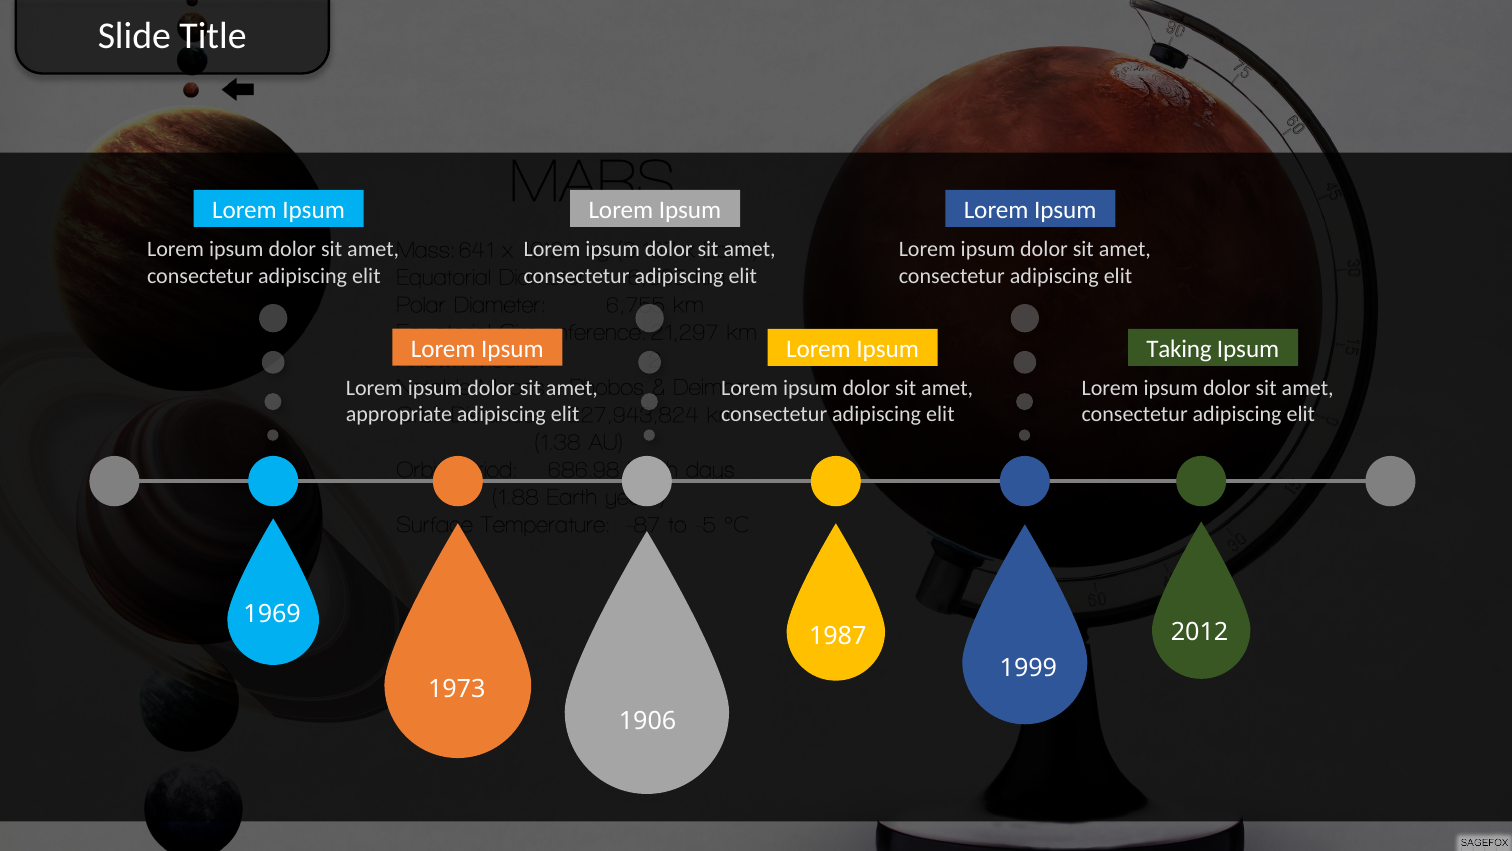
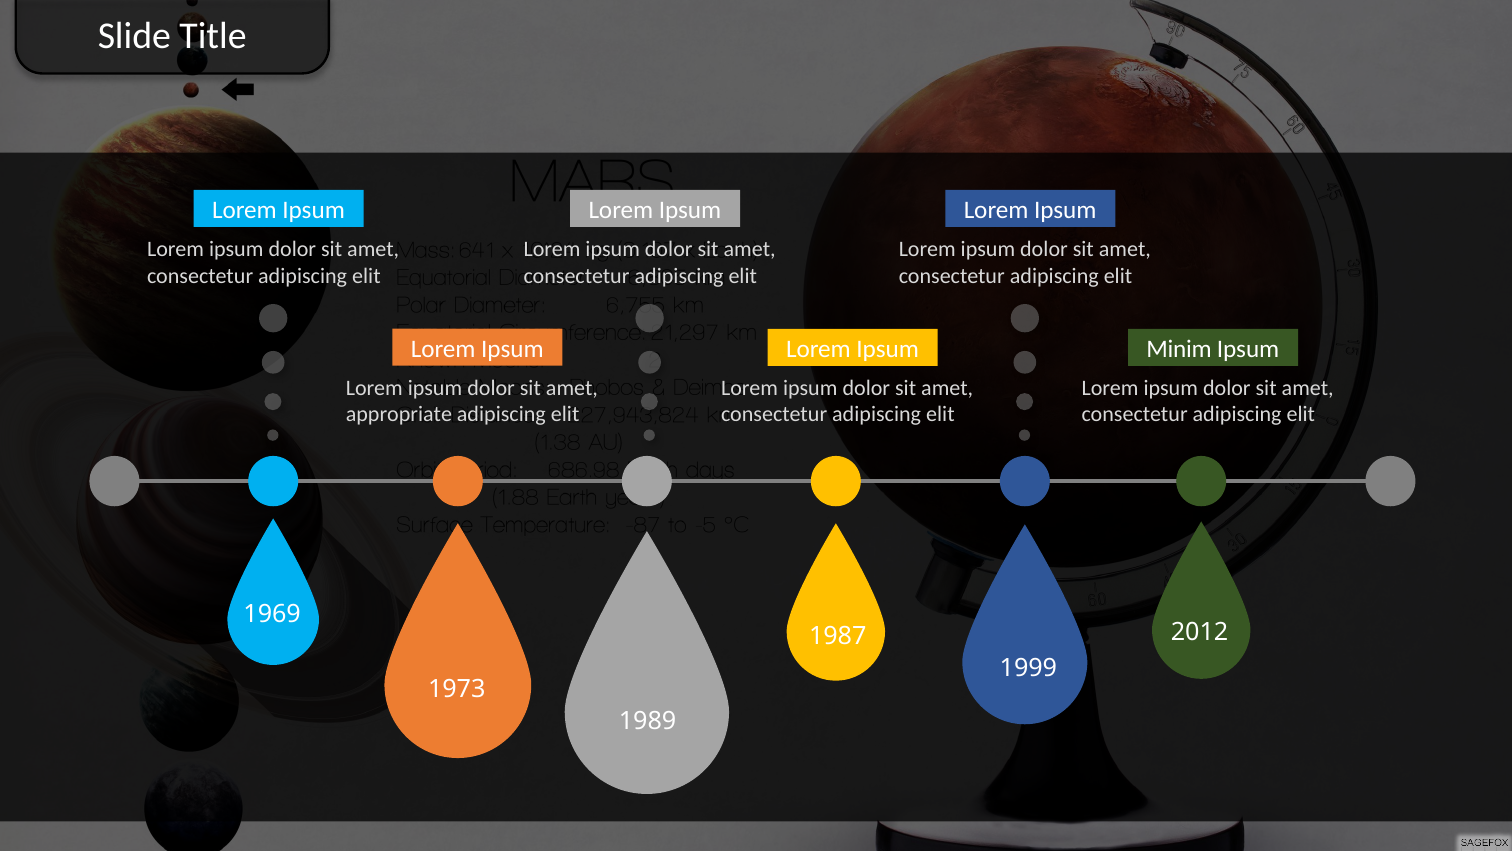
Taking: Taking -> Minim
1906: 1906 -> 1989
